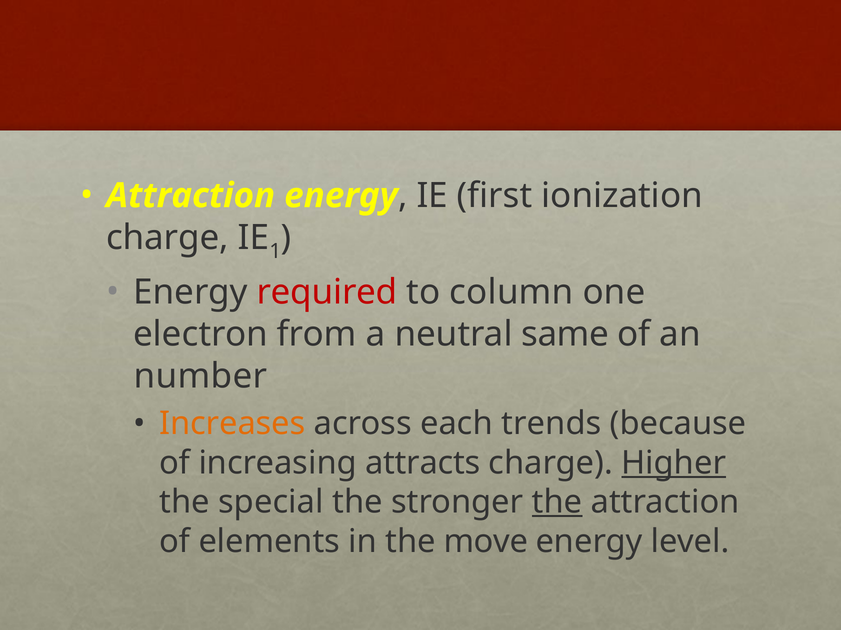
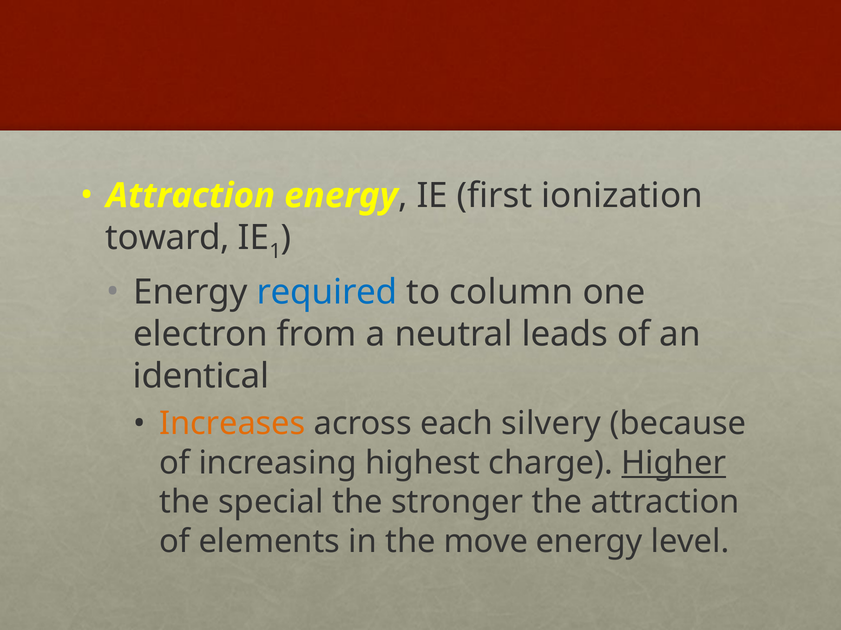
charge at (167, 238): charge -> toward
required colour: red -> blue
same: same -> leads
number: number -> identical
trends: trends -> silvery
attracts: attracts -> highest
the at (557, 503) underline: present -> none
